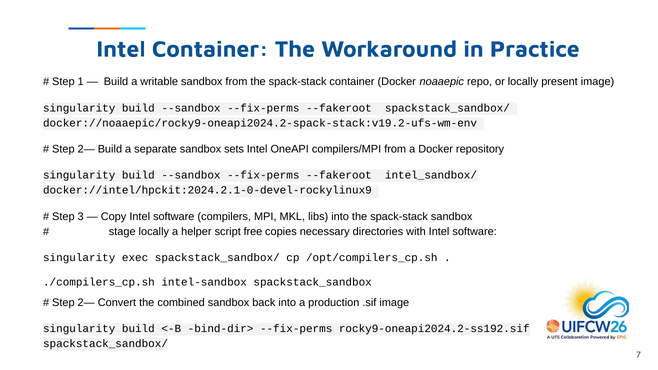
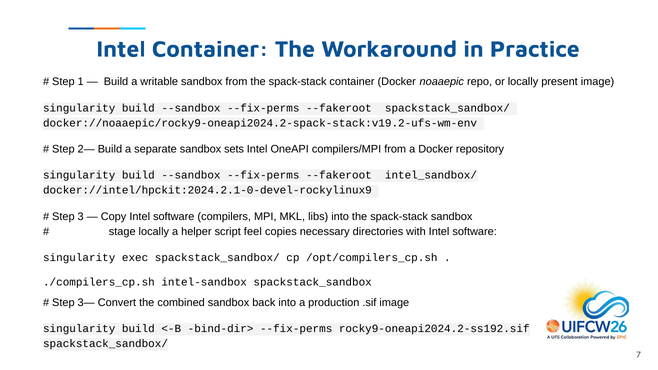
free: free -> feel
2— at (86, 303): 2— -> 3—
